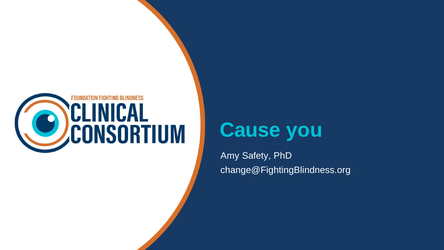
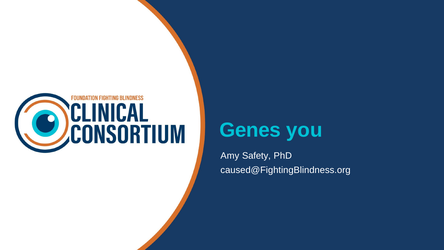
Cause: Cause -> Genes
change@FightingBlindness.org: change@FightingBlindness.org -> caused@FightingBlindness.org
